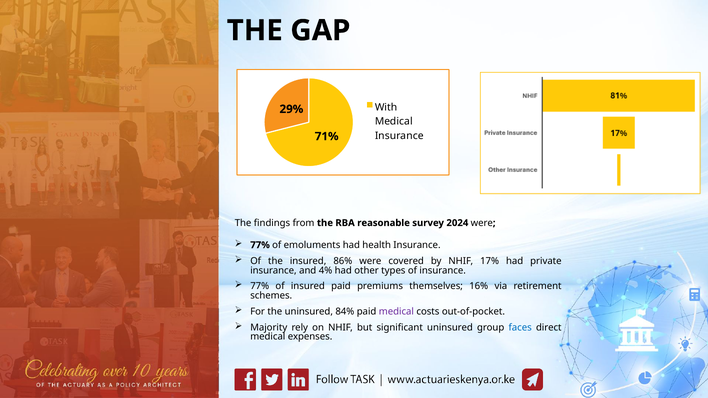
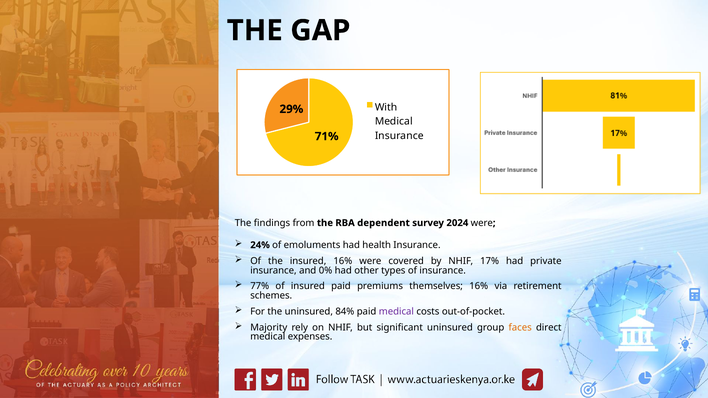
reasonable: reasonable -> dependent
77% at (260, 245): 77% -> 24%
insured 86%: 86% -> 16%
4%: 4% -> 0%
faces colour: blue -> orange
